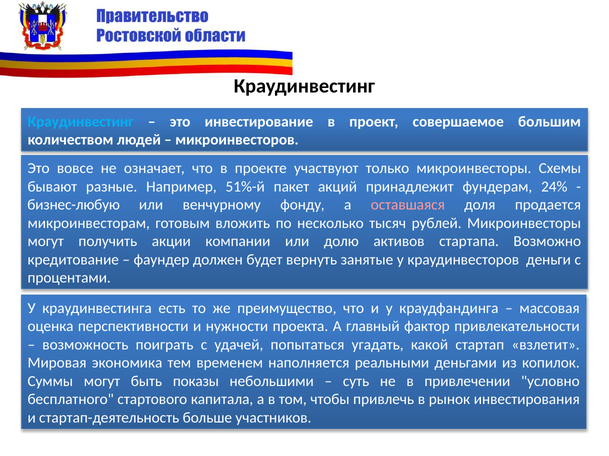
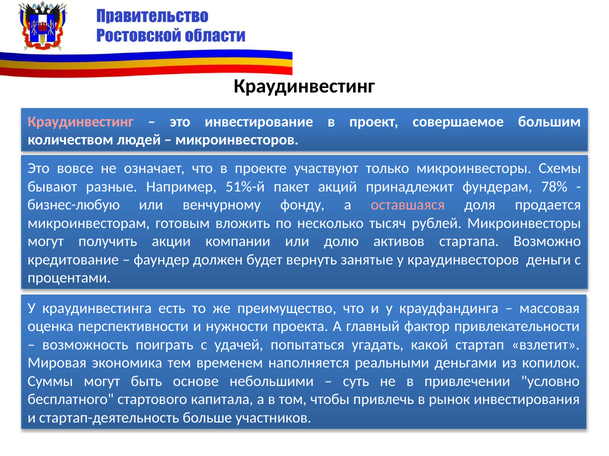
Краудинвестинг at (81, 122) colour: light blue -> pink
24%: 24% -> 78%
показы: показы -> основе
